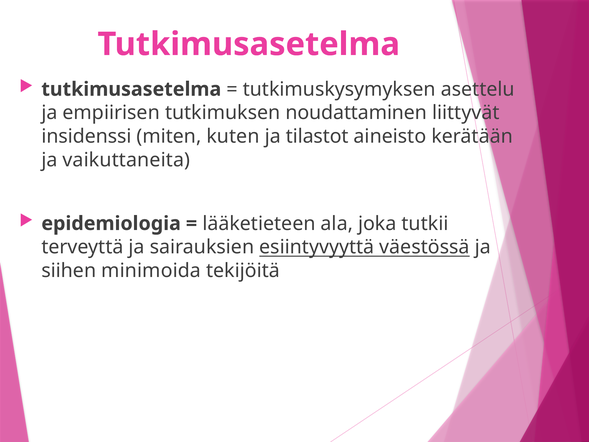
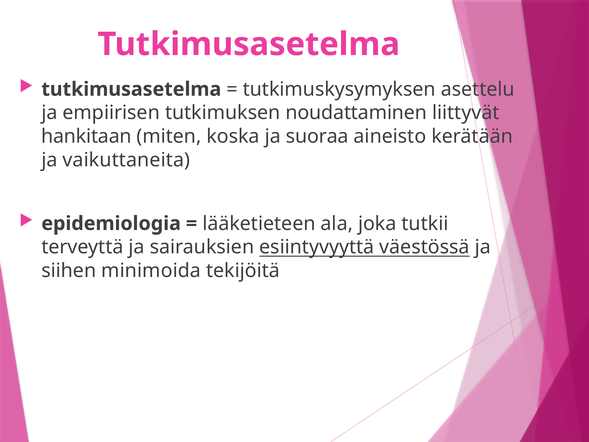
insidenssi: insidenssi -> hankitaan
kuten: kuten -> koska
tilastot: tilastot -> suoraa
